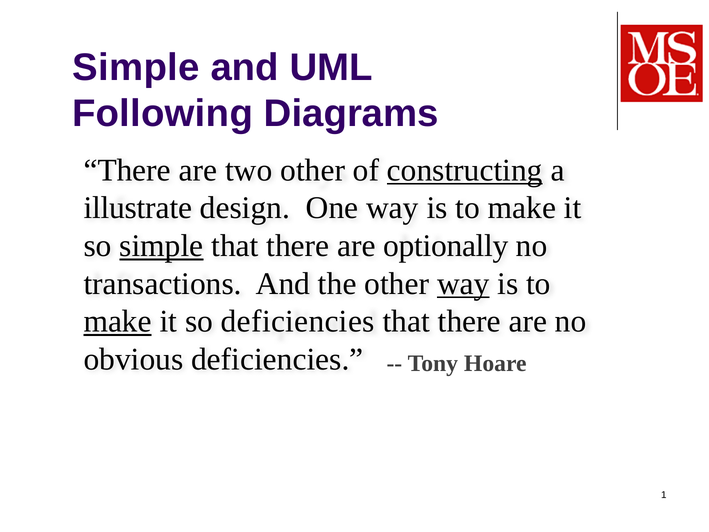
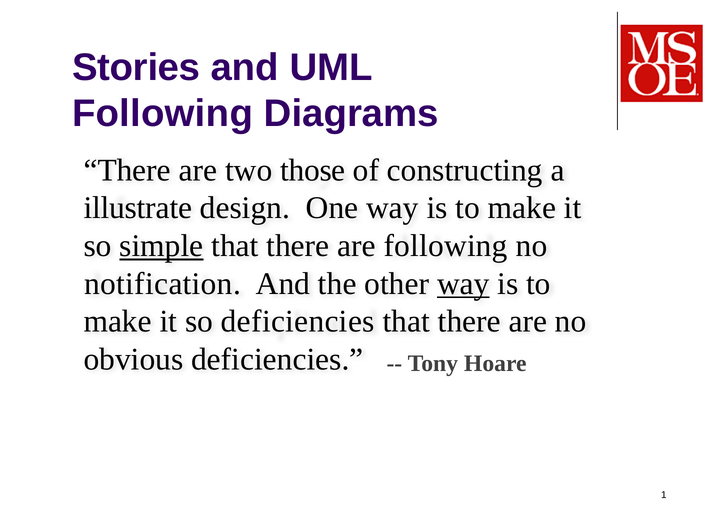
Simple at (136, 68): Simple -> Stories
two other: other -> those
constructing underline: present -> none
are optionally: optionally -> following
transactions: transactions -> notification
make at (118, 321) underline: present -> none
